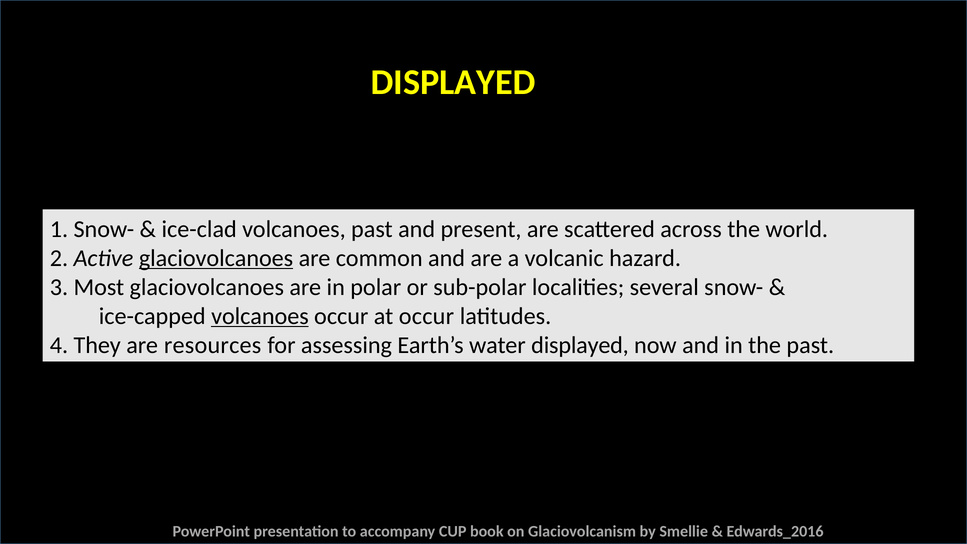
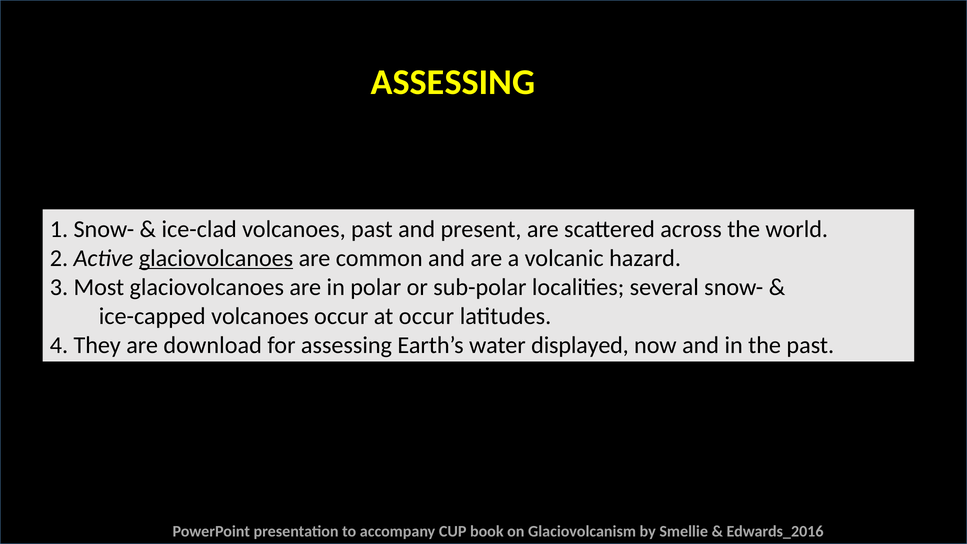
DISPLAYED at (453, 82): DISPLAYED -> ASSESSING
volcanoes at (260, 316) underline: present -> none
resources: resources -> download
